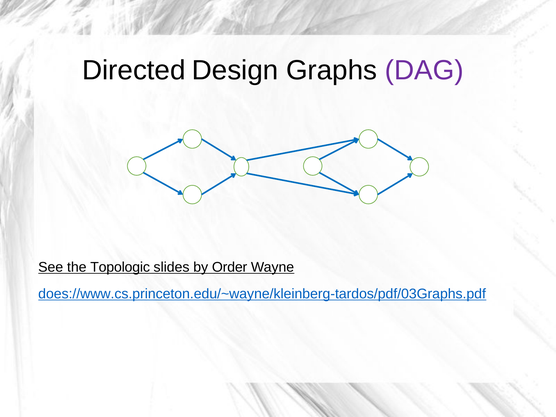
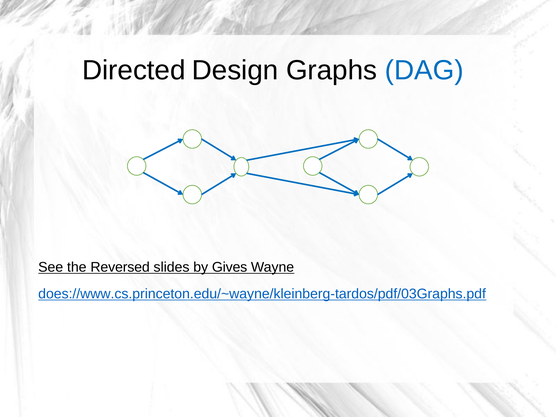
DAG colour: purple -> blue
Topologic: Topologic -> Reversed
Order: Order -> Gives
